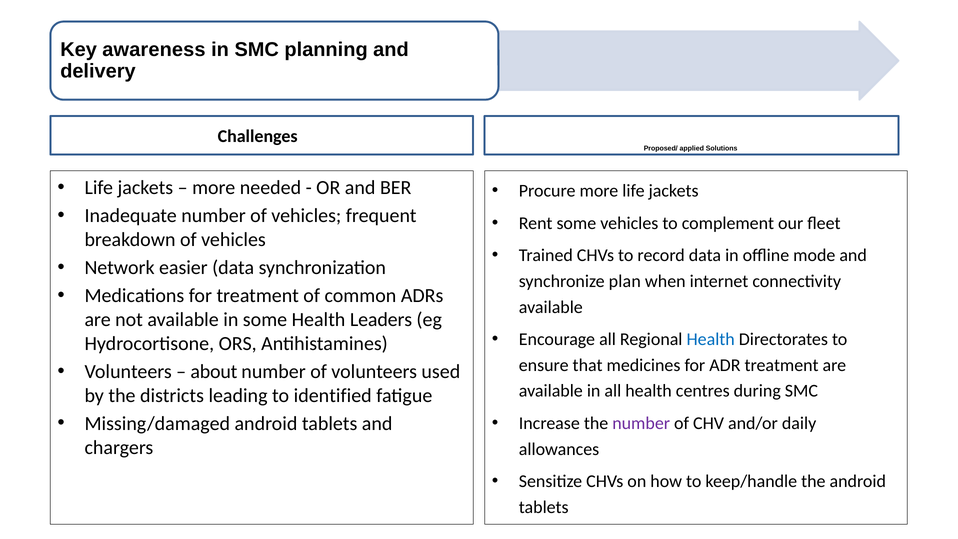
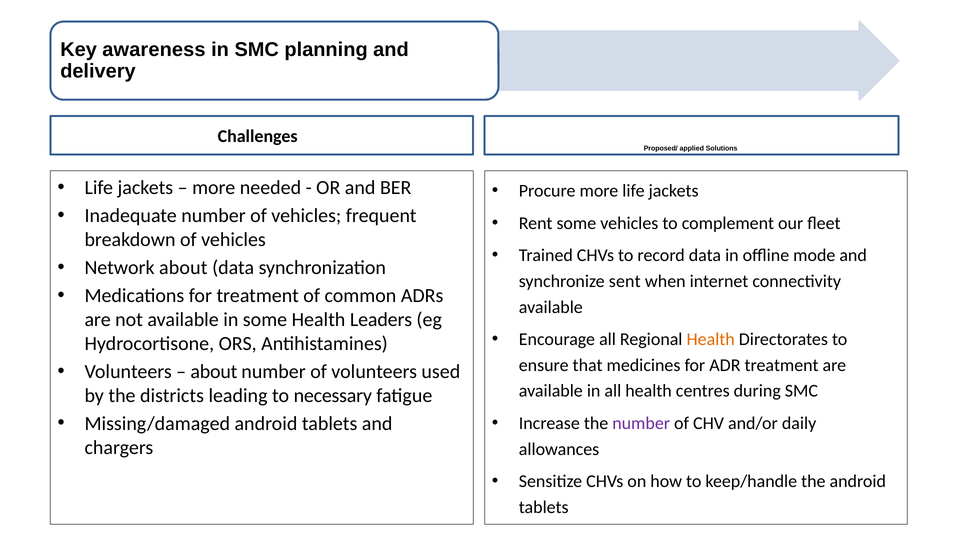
Network easier: easier -> about
plan: plan -> sent
Health at (711, 339) colour: blue -> orange
identified: identified -> necessary
